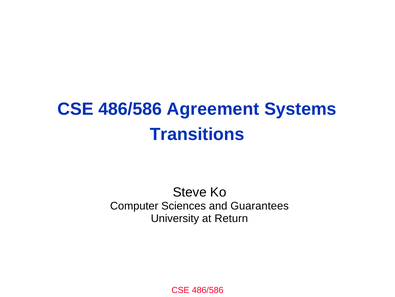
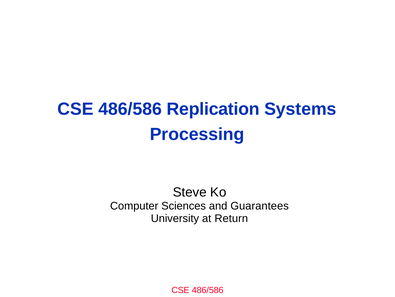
Agreement: Agreement -> Replication
Transitions: Transitions -> Processing
